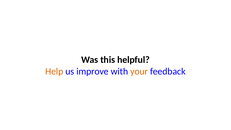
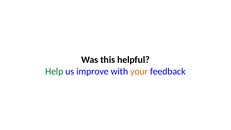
Help colour: orange -> green
